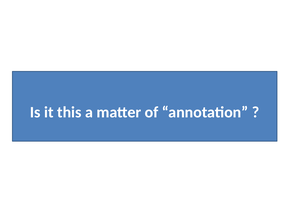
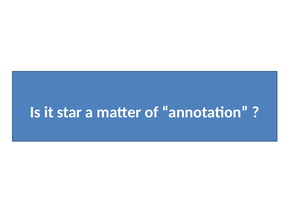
this: this -> star
